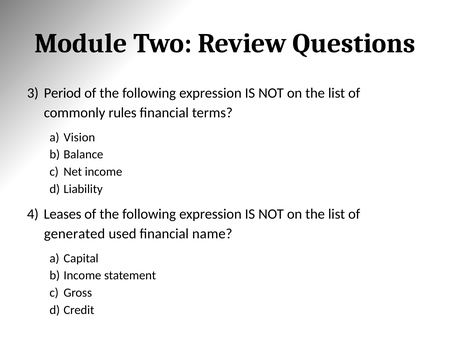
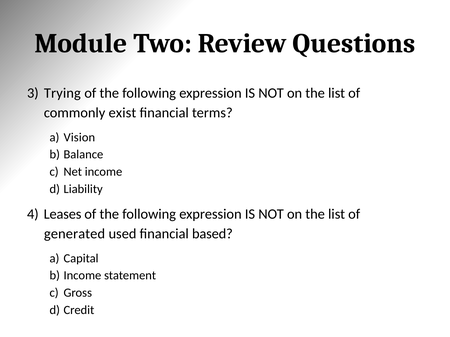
Period: Period -> Trying
rules: rules -> exist
name: name -> based
